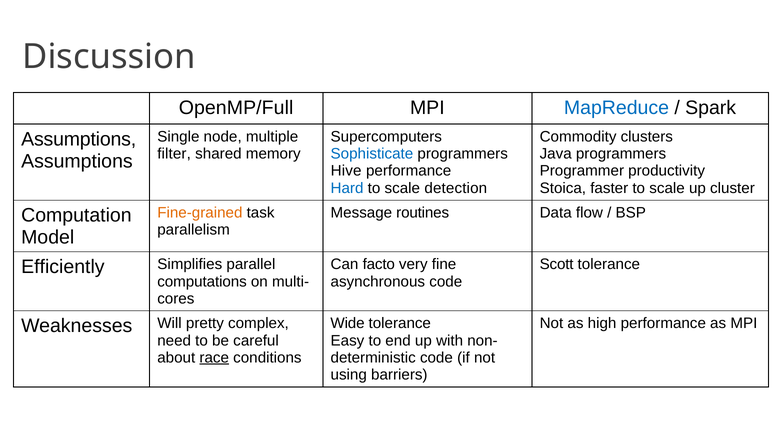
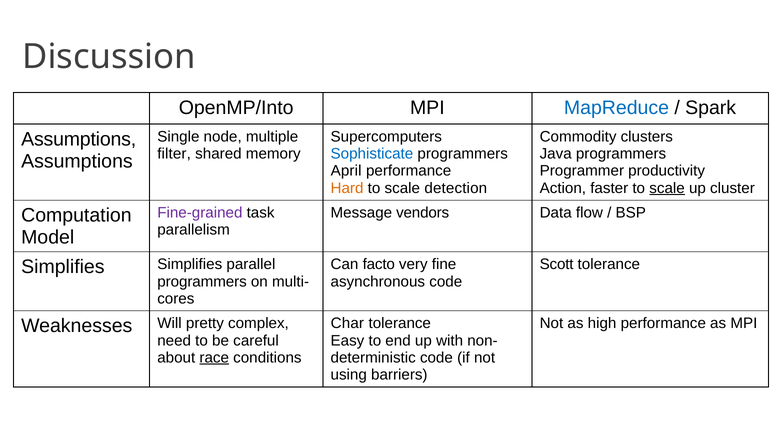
OpenMP/Full: OpenMP/Full -> OpenMP/Into
Hive: Hive -> April
Hard colour: blue -> orange
Stoica: Stoica -> Action
scale at (667, 188) underline: none -> present
Fine-grained colour: orange -> purple
routines: routines -> vendors
Efficiently at (63, 267): Efficiently -> Simplifies
computations at (202, 281): computations -> programmers
Wide: Wide -> Char
